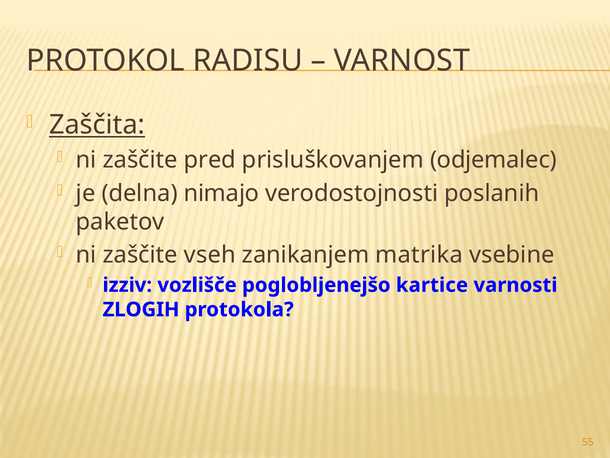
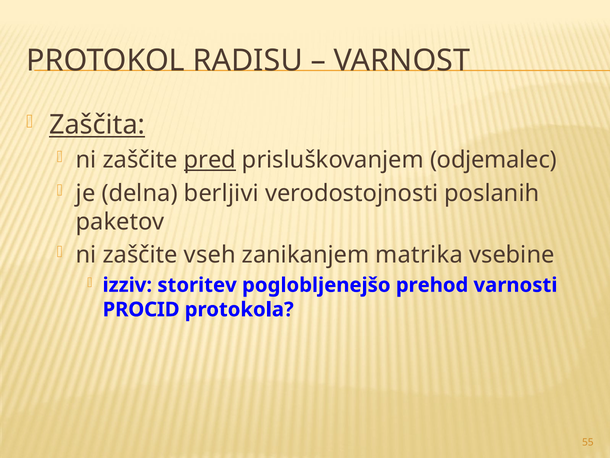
pred underline: none -> present
nimajo: nimajo -> berljivi
vozlišče: vozlišče -> storitev
kartice: kartice -> prehod
ZLOGIH: ZLOGIH -> PROCID
